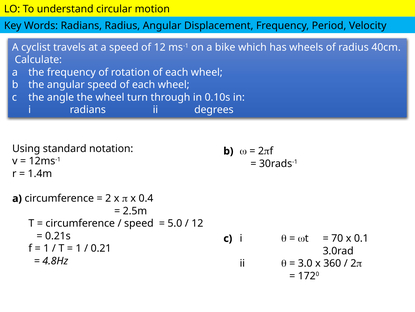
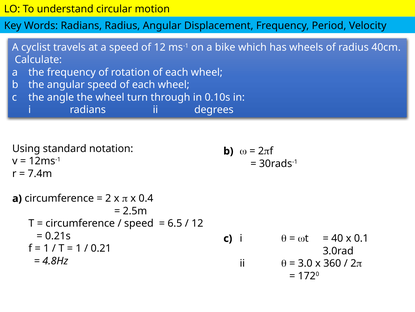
1.4m: 1.4m -> 7.4m
5.0: 5.0 -> 6.5
70: 70 -> 40
